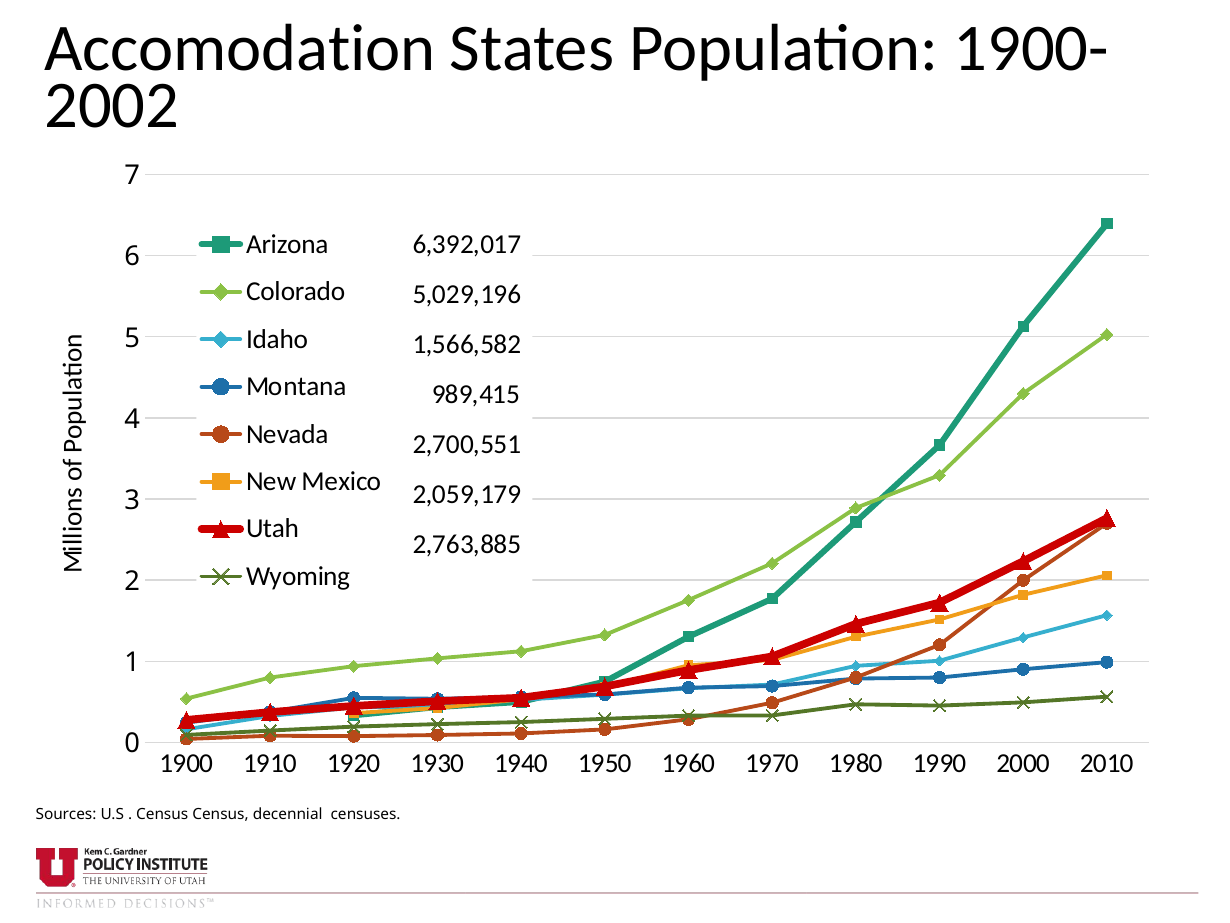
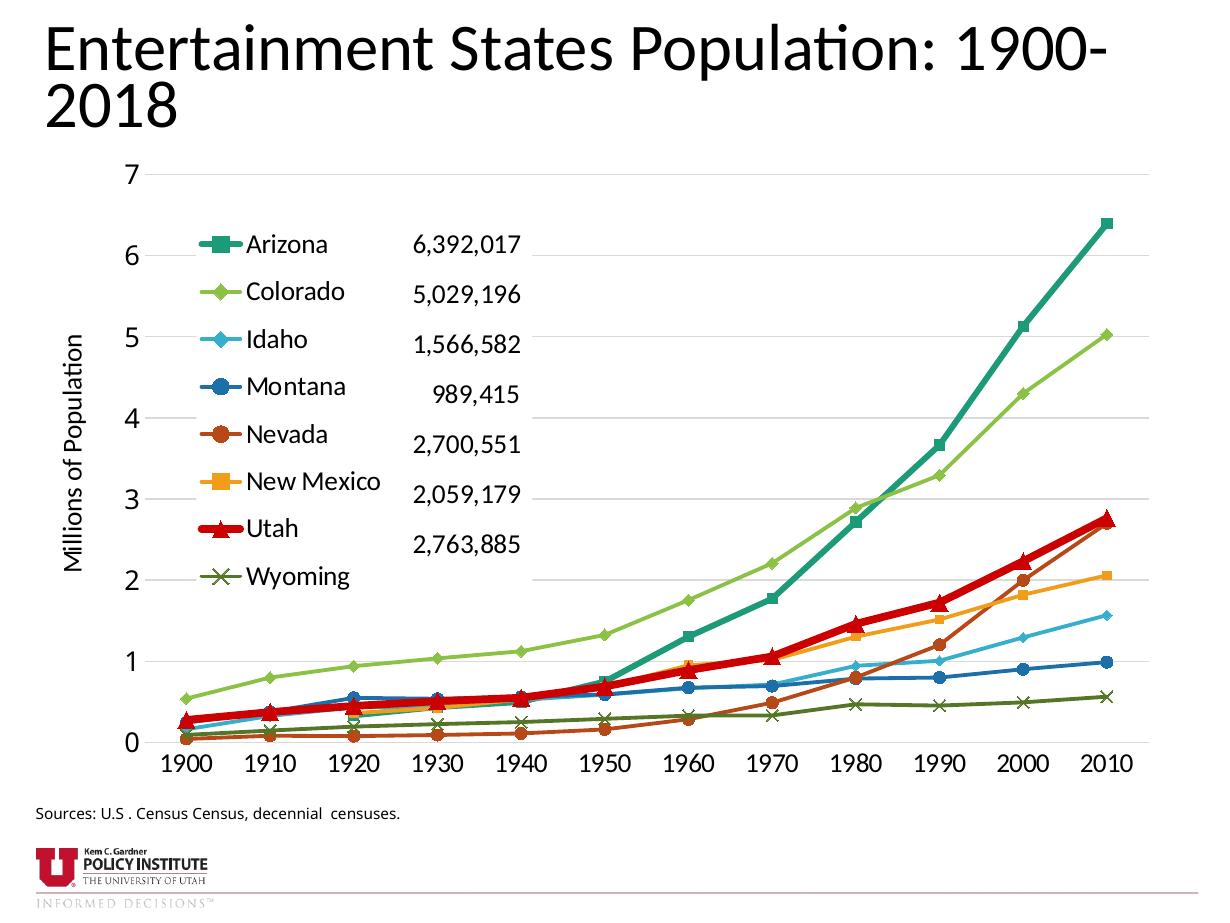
Accomodation: Accomodation -> Entertainment
2002: 2002 -> 2018
